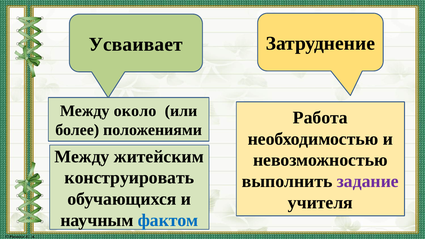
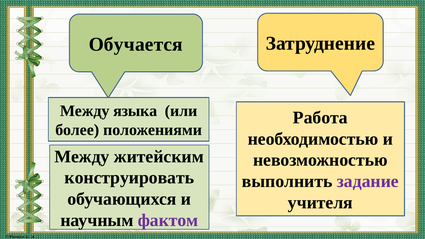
Усваивает: Усваивает -> Обучается
около: около -> языка
фактом colour: blue -> purple
